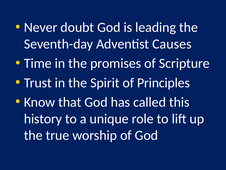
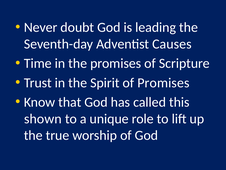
of Principles: Principles -> Promises
history: history -> shown
